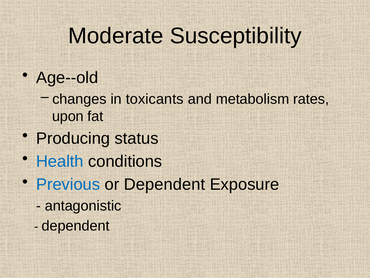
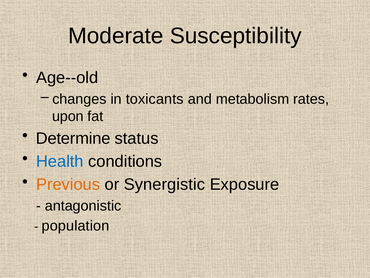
Producing: Producing -> Determine
Previous colour: blue -> orange
or Dependent: Dependent -> Synergistic
dependent at (76, 226): dependent -> population
